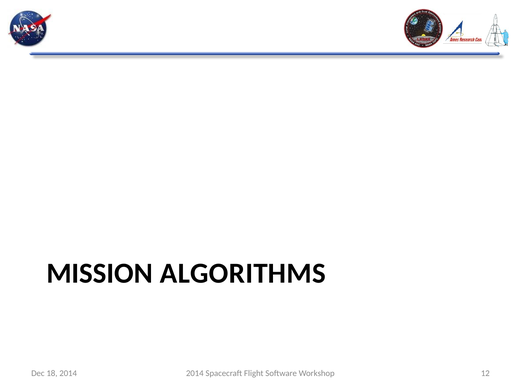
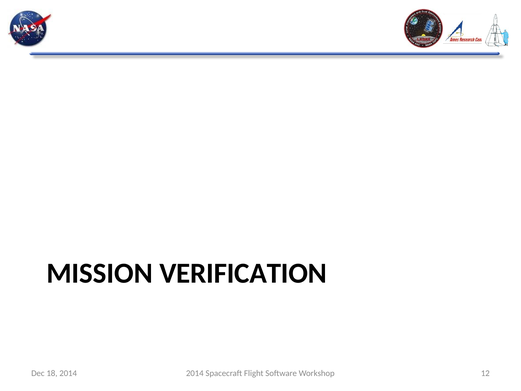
ALGORITHMS: ALGORITHMS -> VERIFICATION
